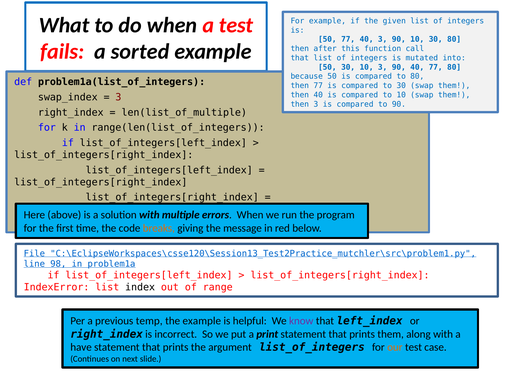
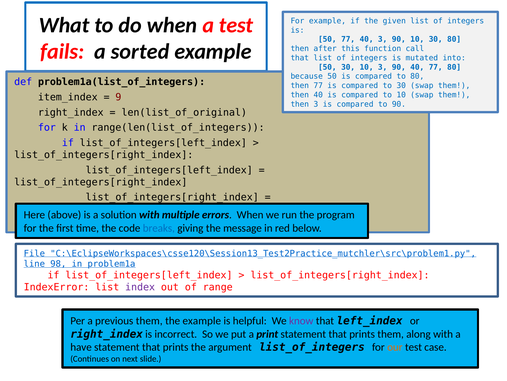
swap_index: swap_index -> item_index
3 at (118, 97): 3 -> 9
len(list_of_multiple: len(list_of_multiple -> len(list_of_original
breaks colour: orange -> blue
index colour: black -> purple
previous temp: temp -> them
